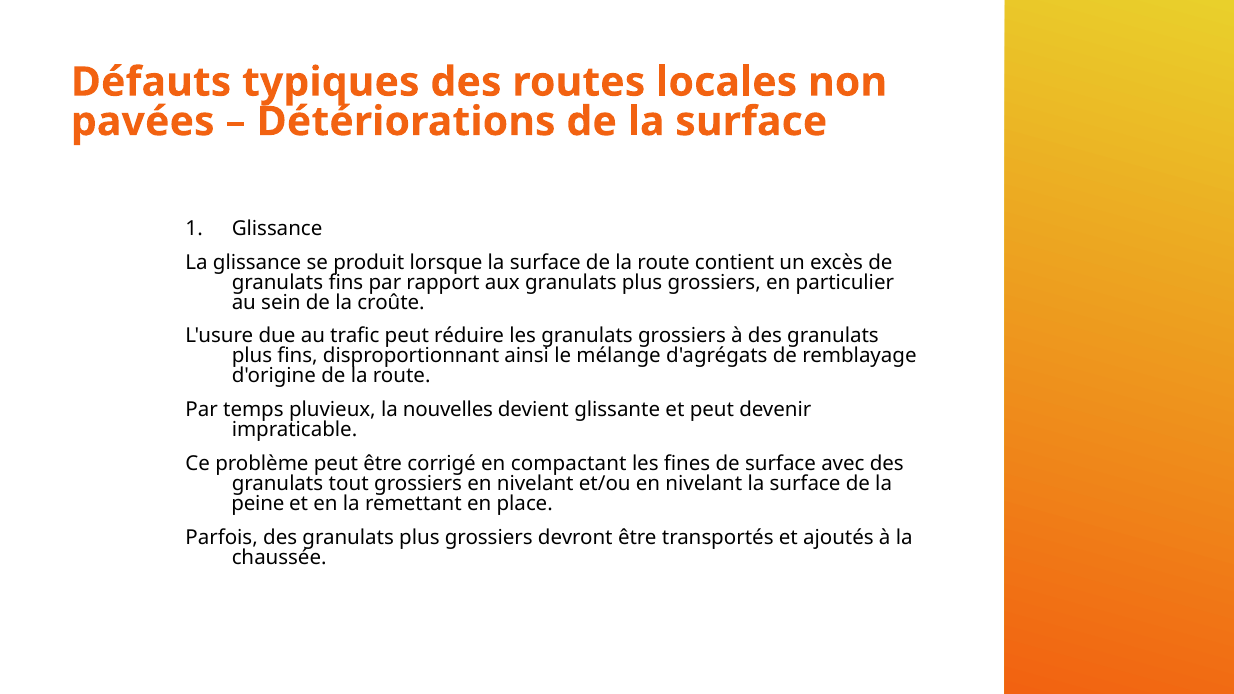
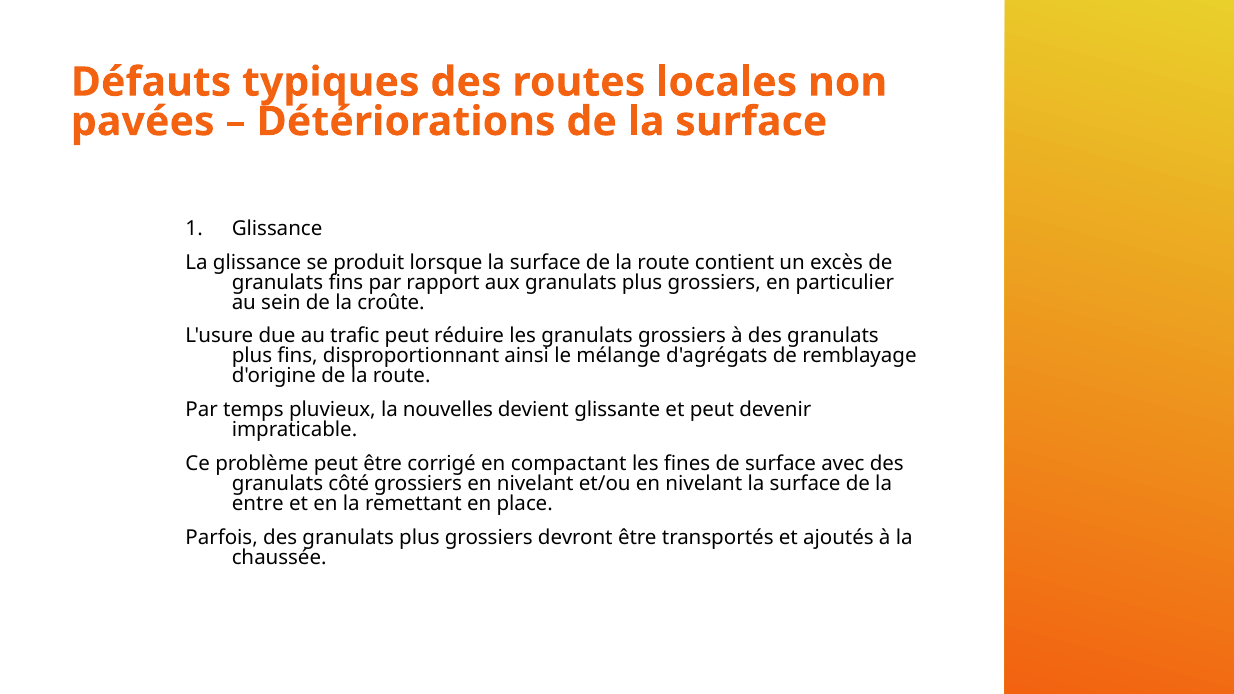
tout: tout -> côté
peine: peine -> entre
